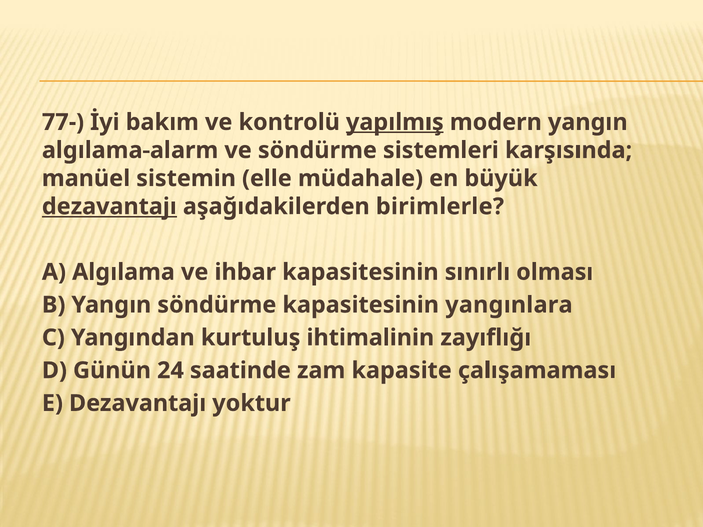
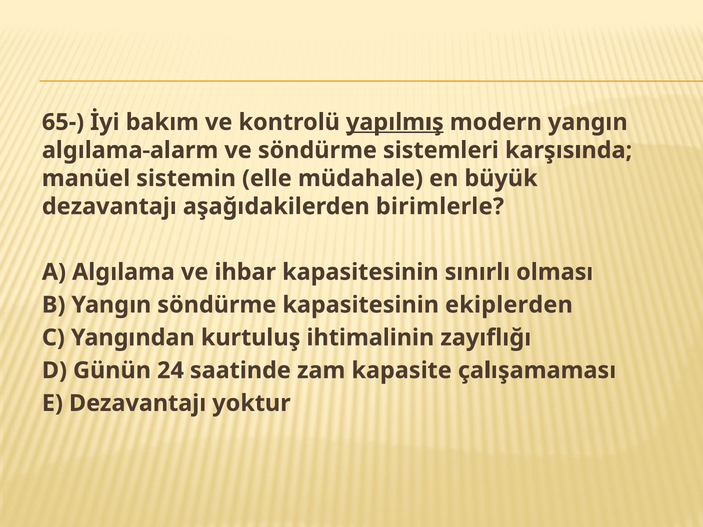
77-: 77- -> 65-
dezavantajı at (109, 207) underline: present -> none
yangınlara: yangınlara -> ekiplerden
